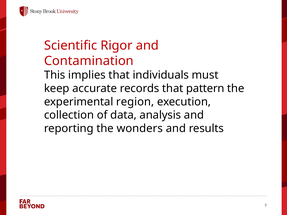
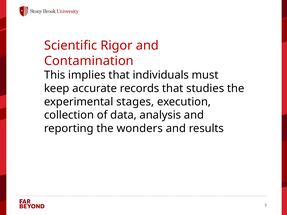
pattern: pattern -> studies
region: region -> stages
